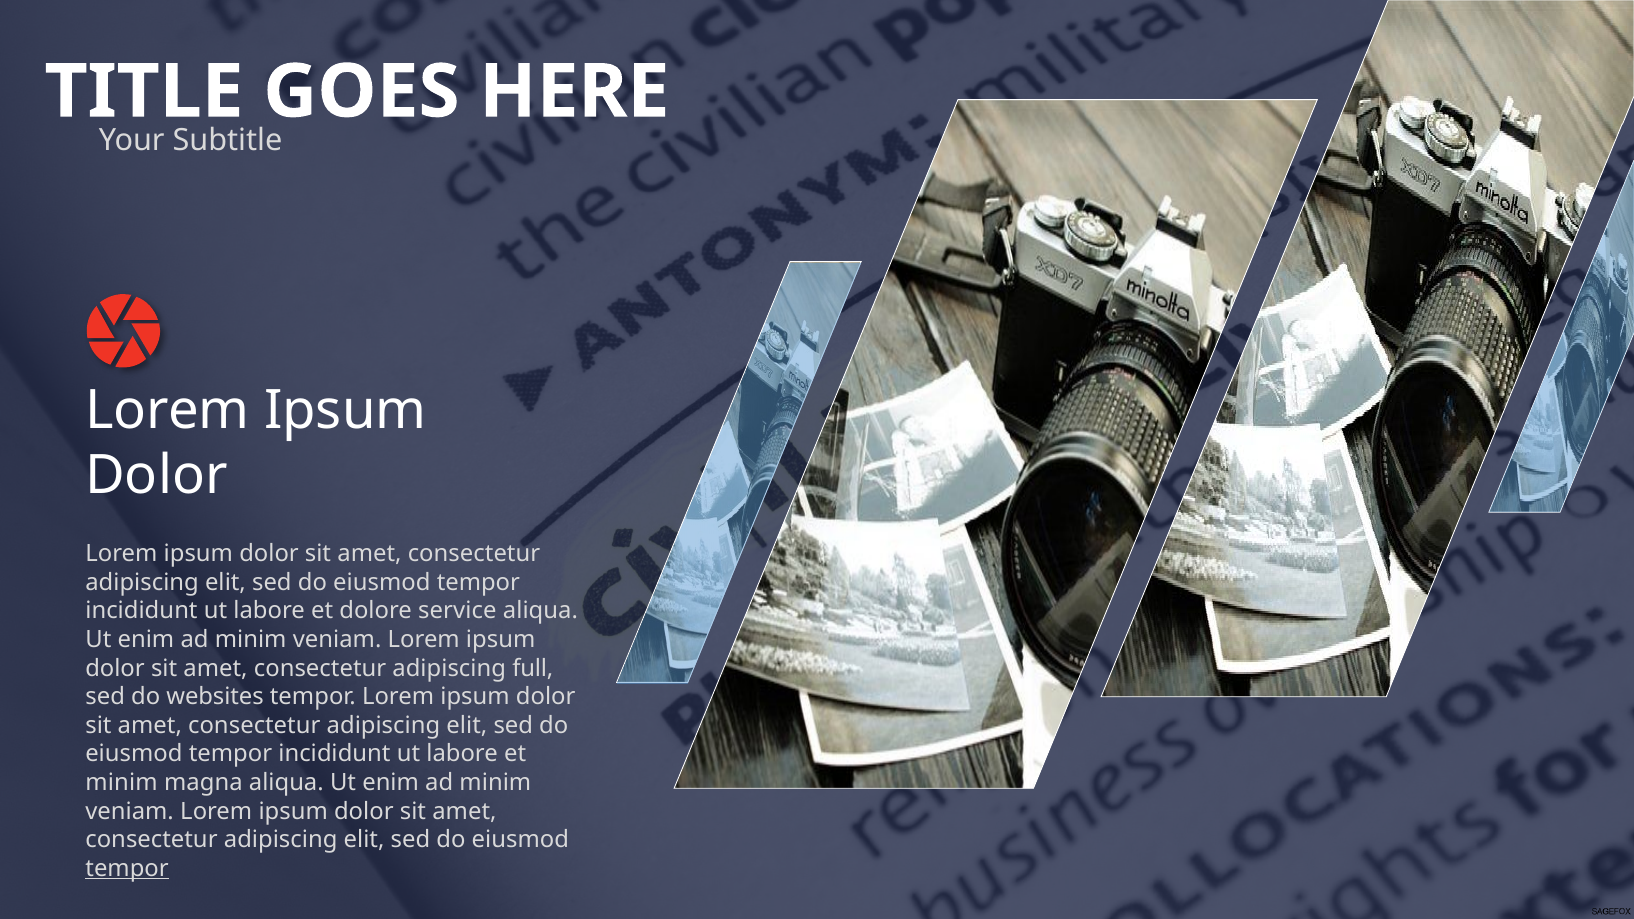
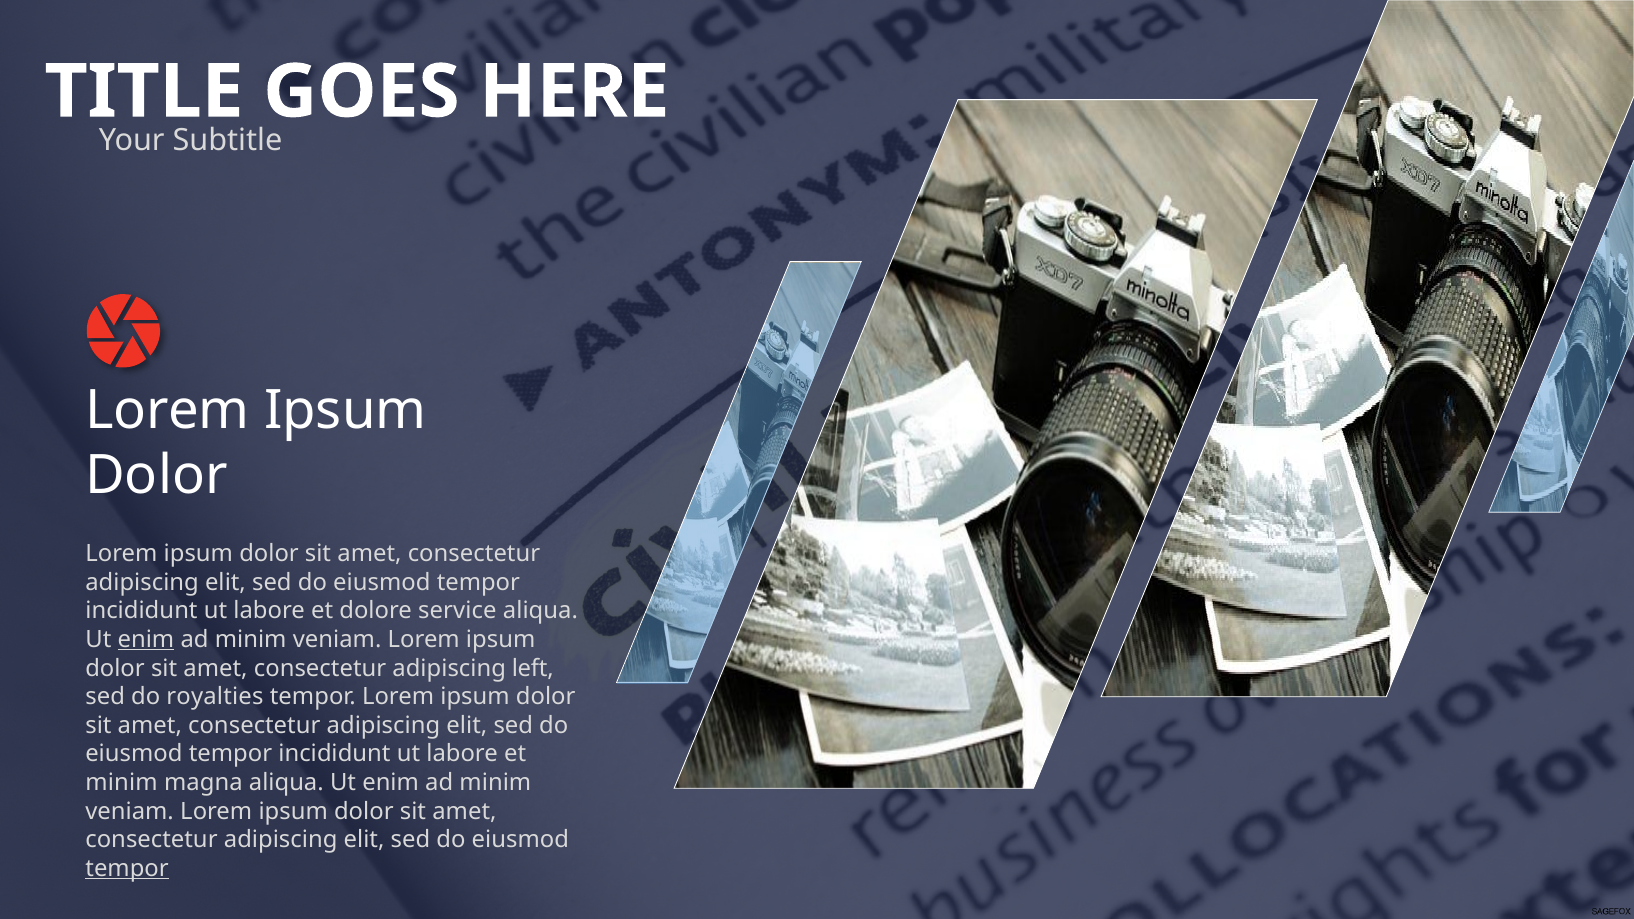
enim at (146, 640) underline: none -> present
full: full -> left
websites: websites -> royalties
